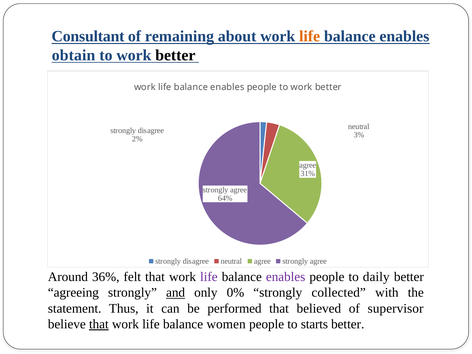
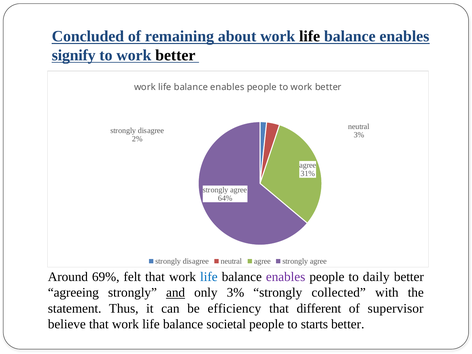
Consultant: Consultant -> Concluded
life at (310, 36) colour: orange -> black
obtain: obtain -> signify
36%: 36% -> 69%
life at (209, 277) colour: purple -> blue
only 0%: 0% -> 3%
performed: performed -> efficiency
believed: believed -> different
that at (99, 324) underline: present -> none
women: women -> societal
